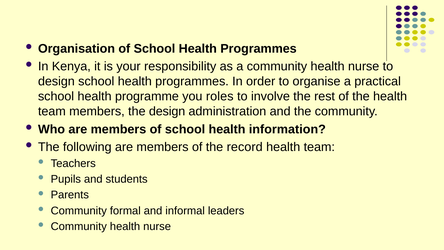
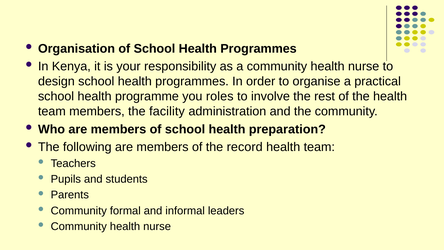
the design: design -> facility
information: information -> preparation
